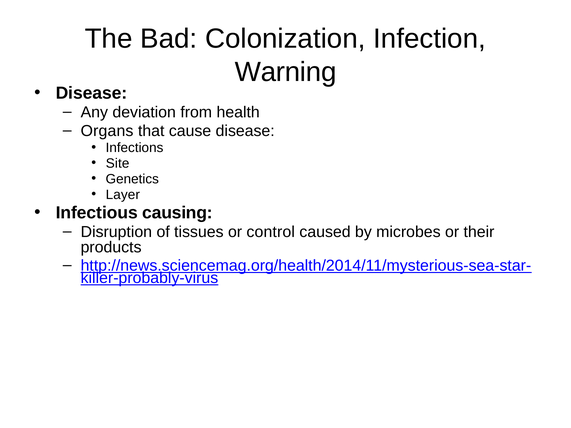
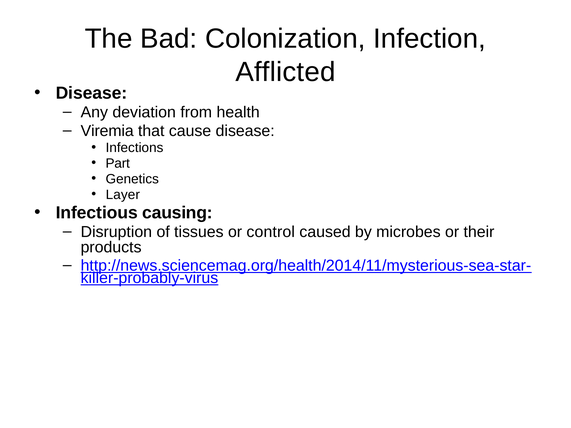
Warning: Warning -> Afflicted
Organs: Organs -> Viremia
Site: Site -> Part
